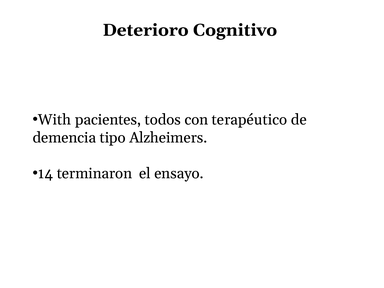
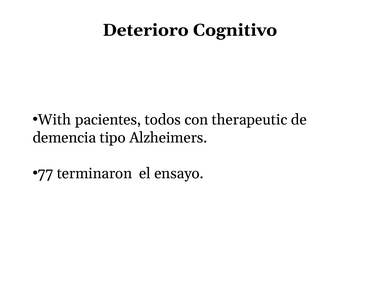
terapéutico: terapéutico -> therapeutic
14: 14 -> 77
